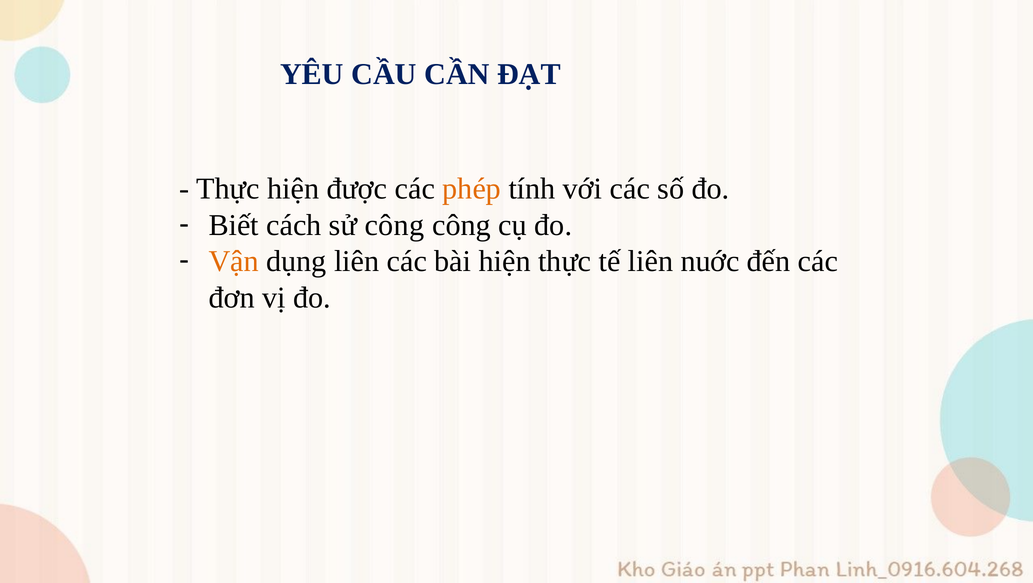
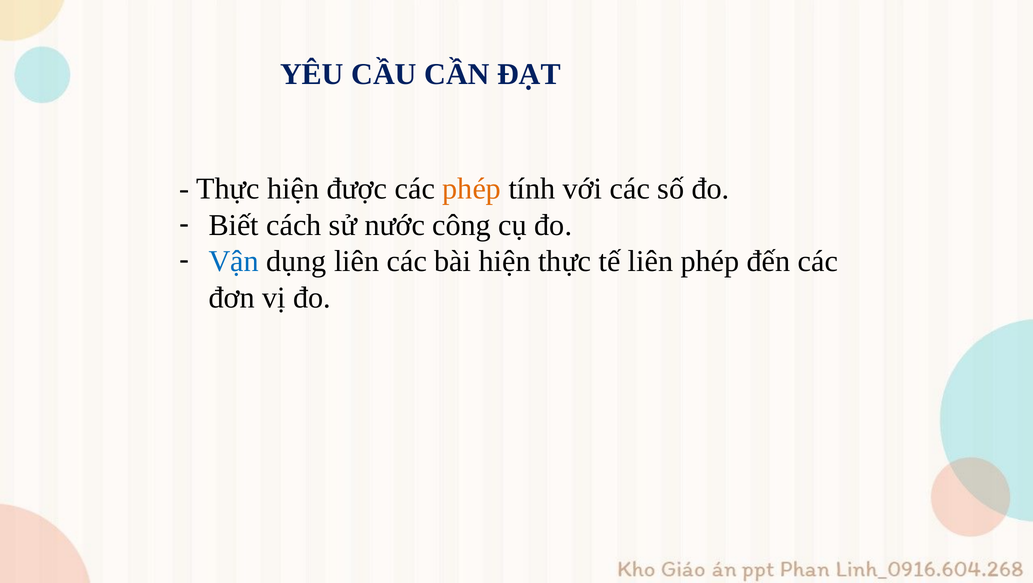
sử công: công -> nước
Vận colour: orange -> blue
liên nuớc: nuớc -> phép
